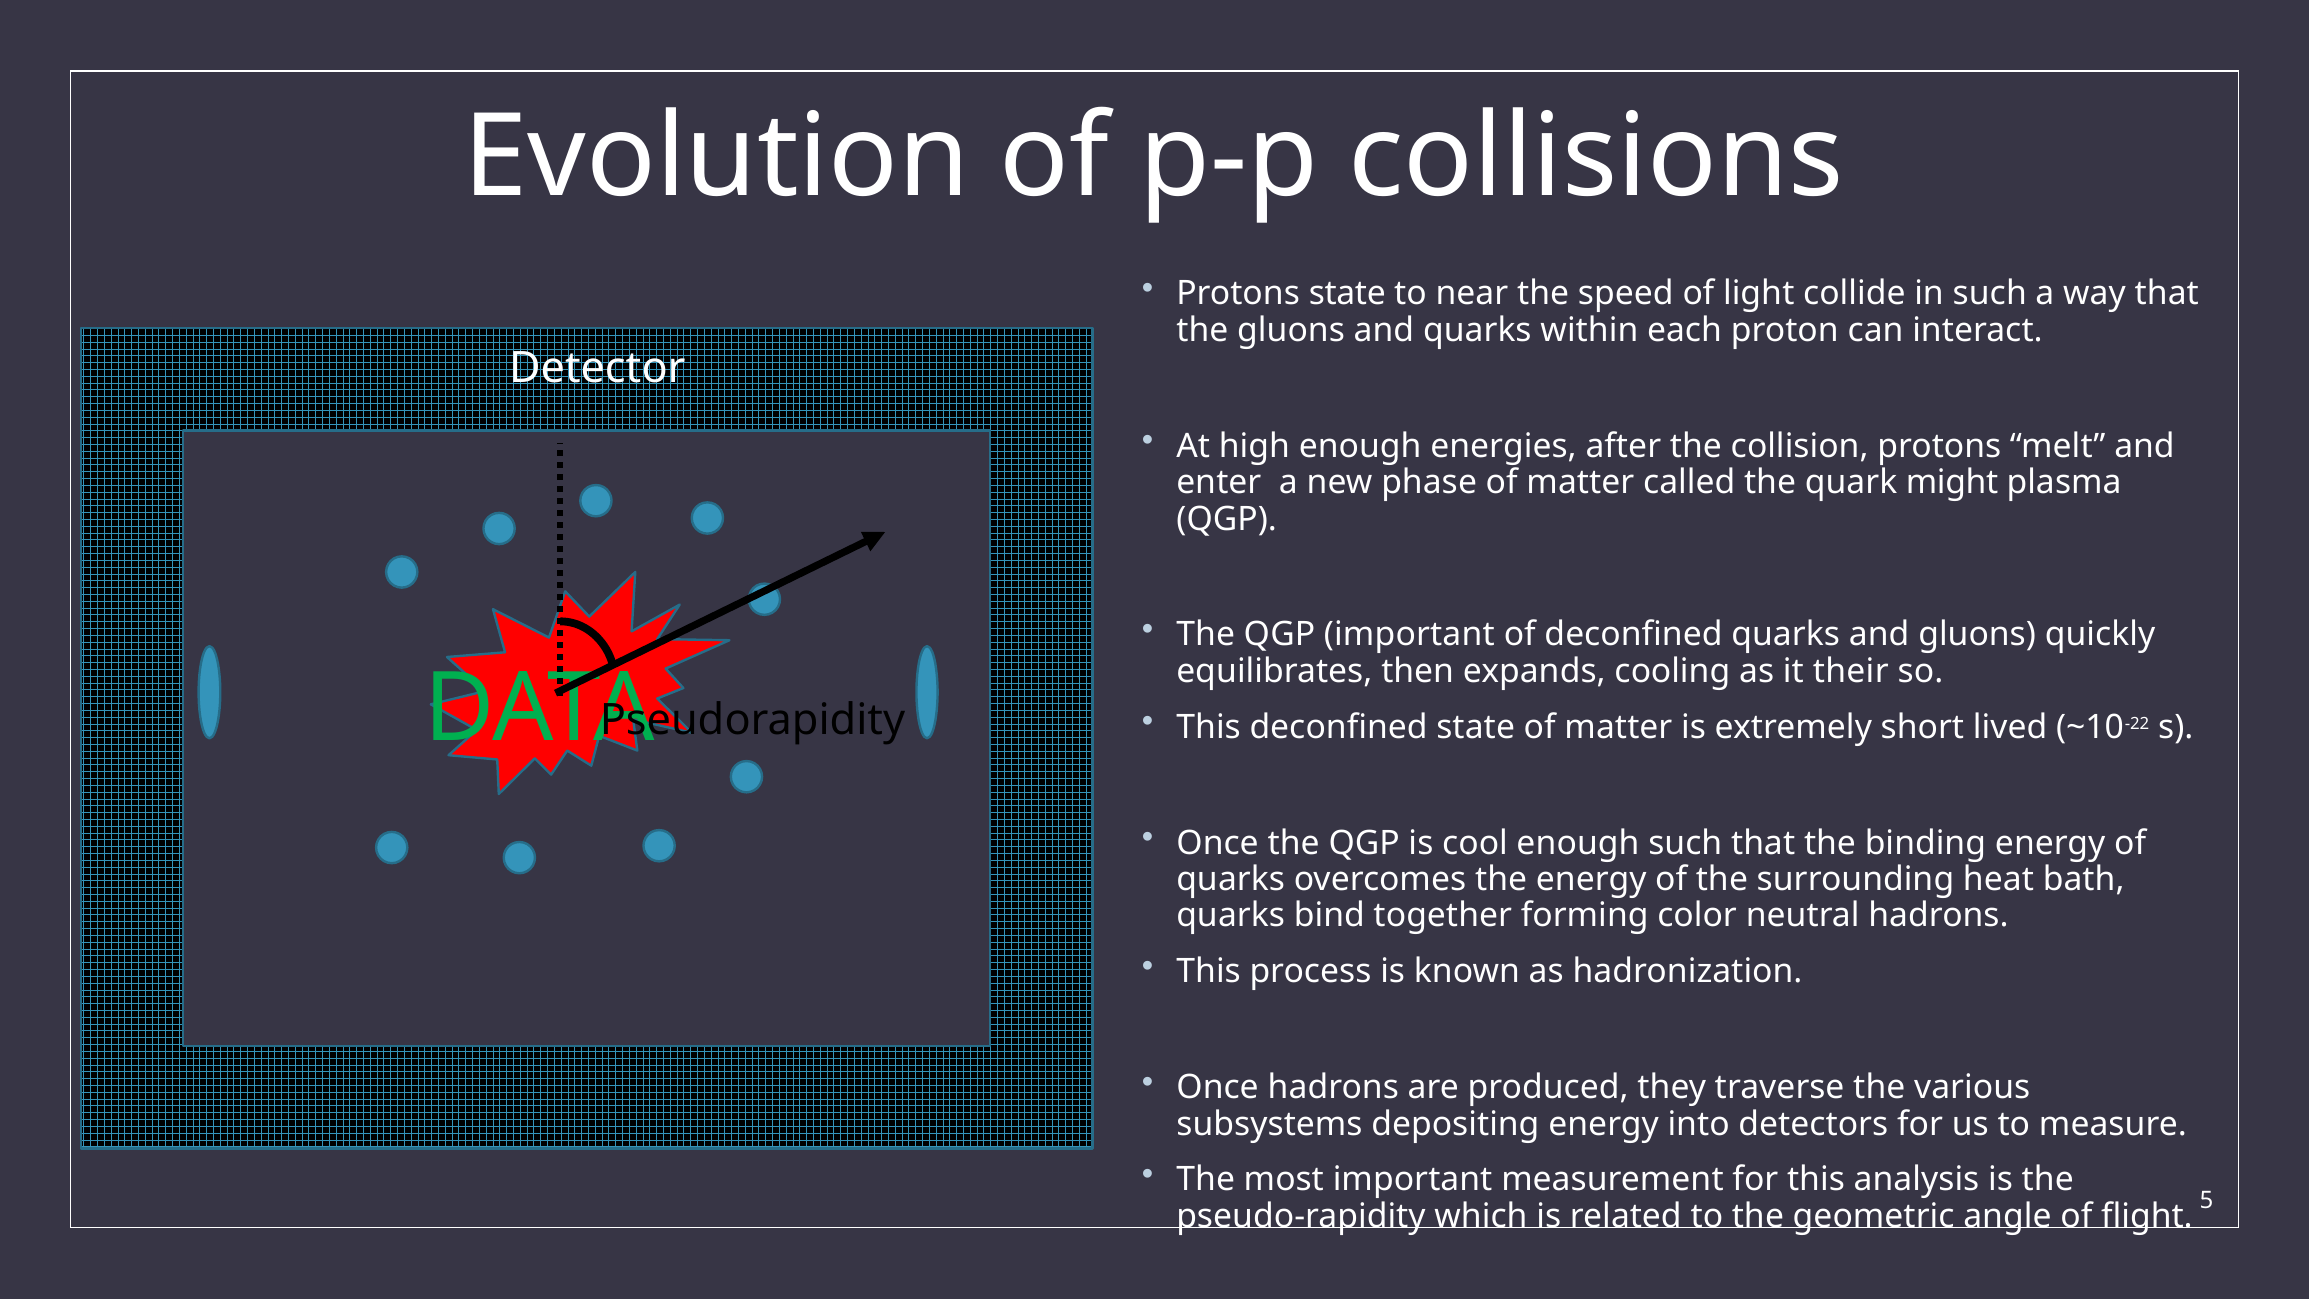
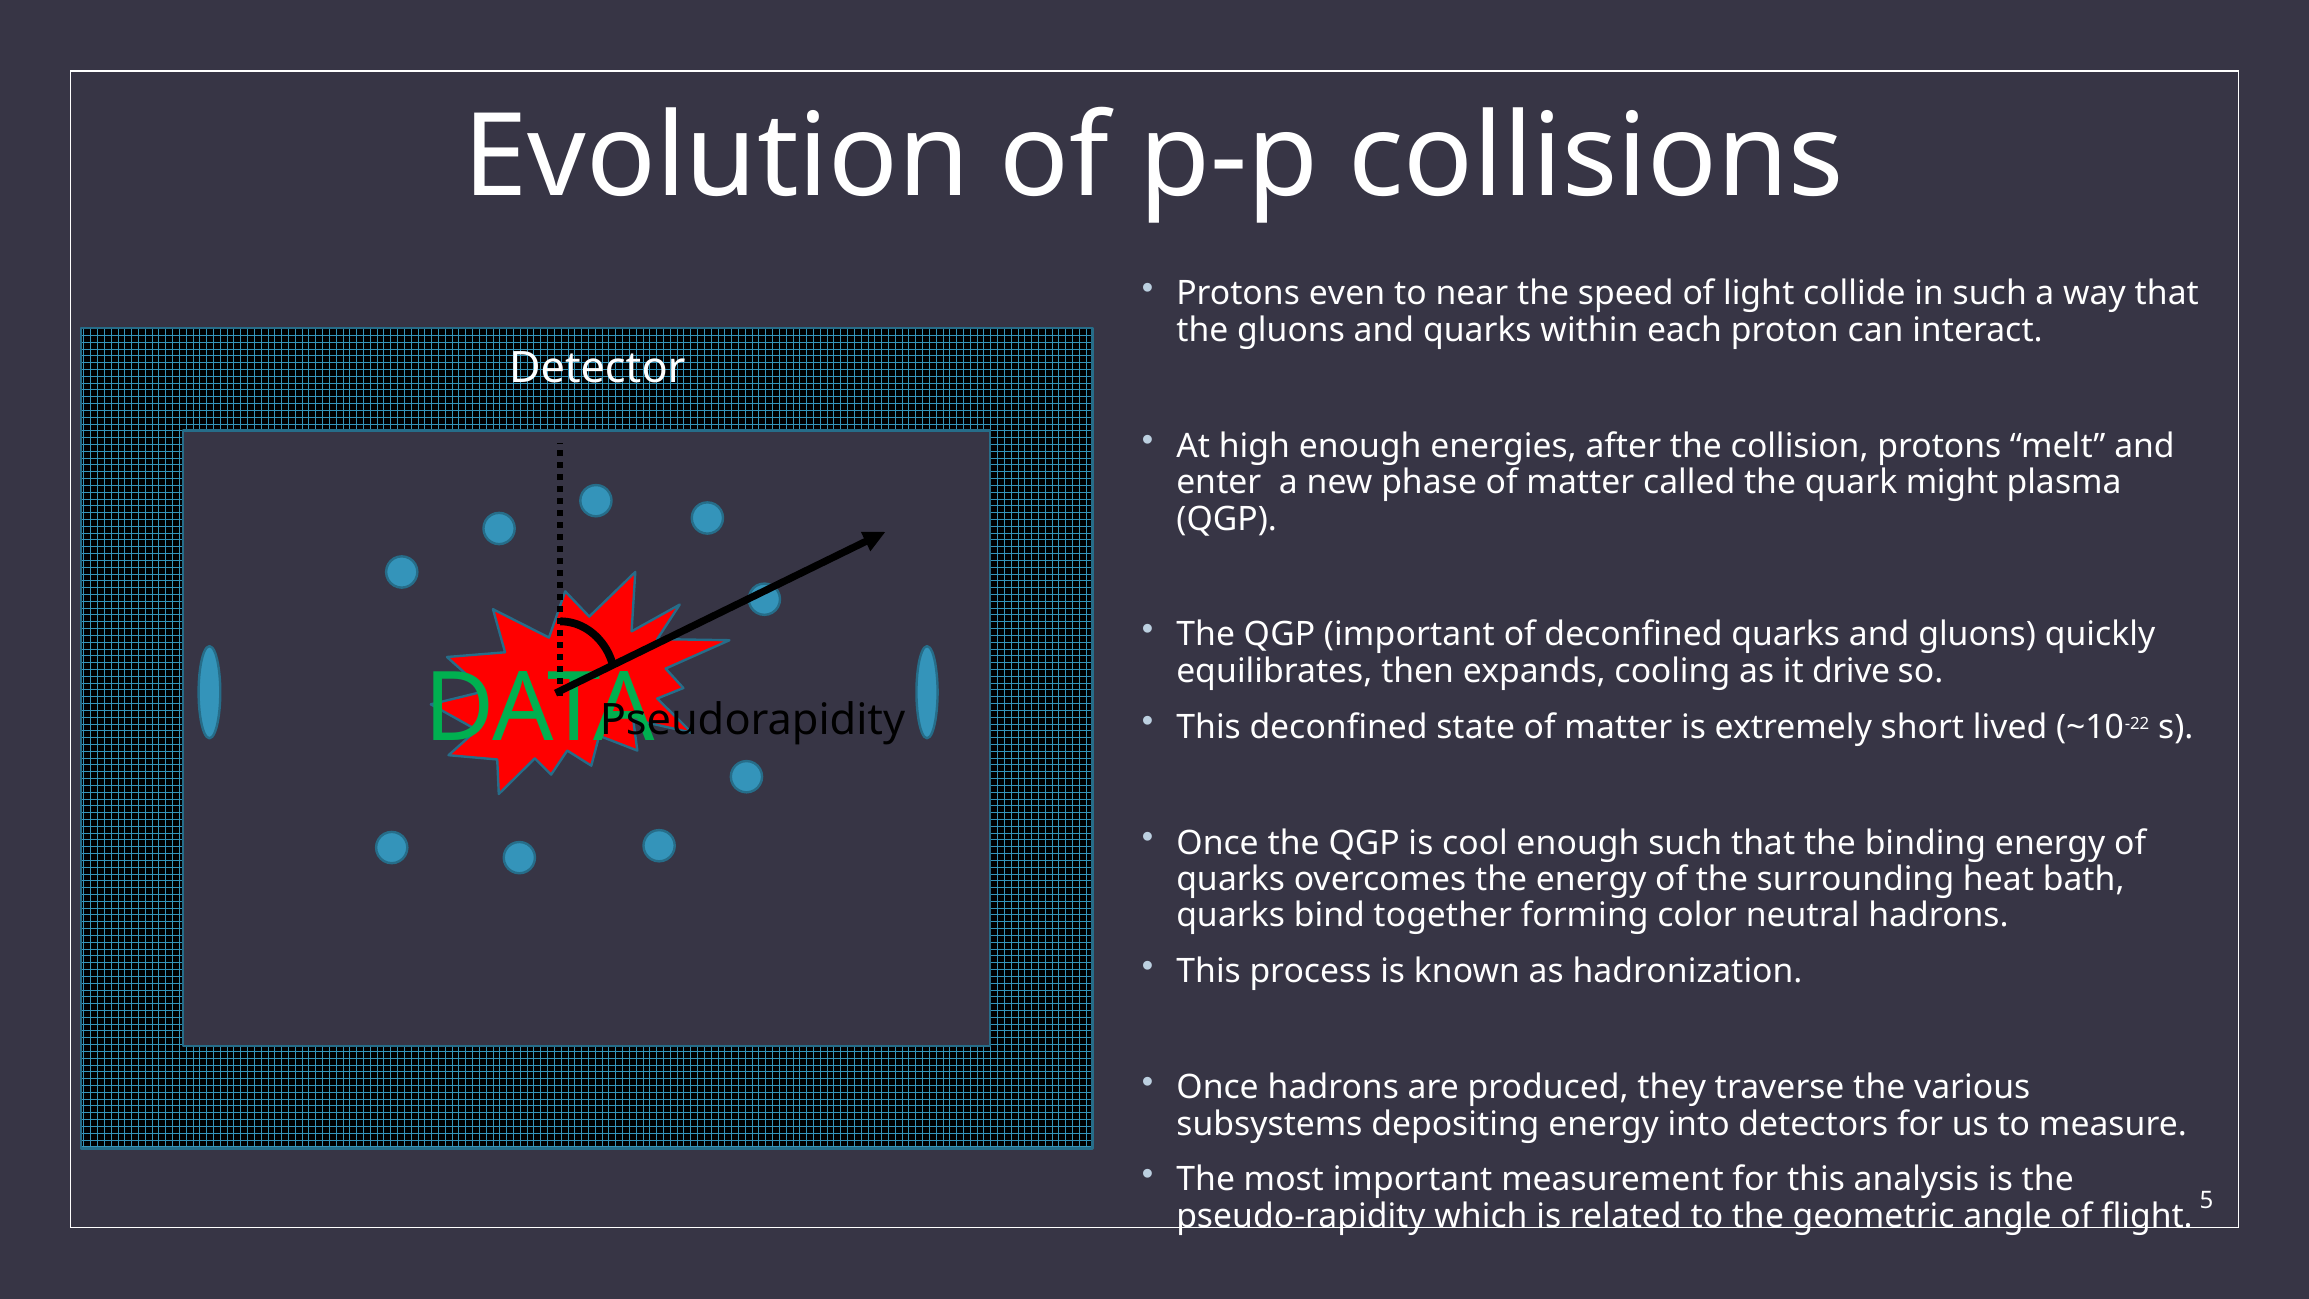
Protons state: state -> even
their: their -> drive
